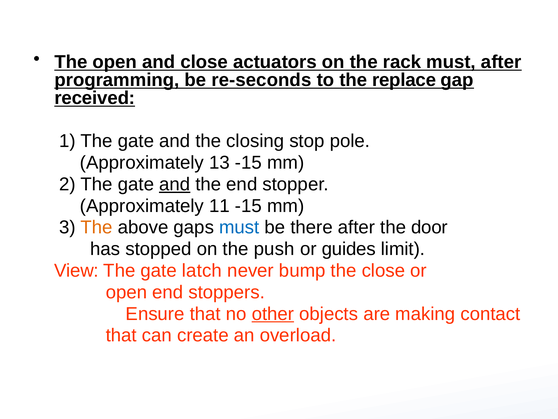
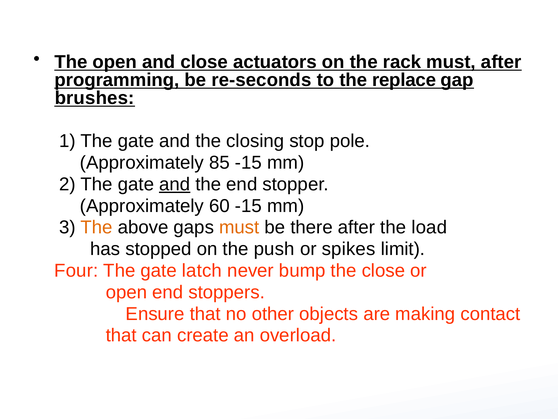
received: received -> brushes
13: 13 -> 85
11: 11 -> 60
must at (239, 227) colour: blue -> orange
door: door -> load
guides: guides -> spikes
View: View -> Four
other underline: present -> none
